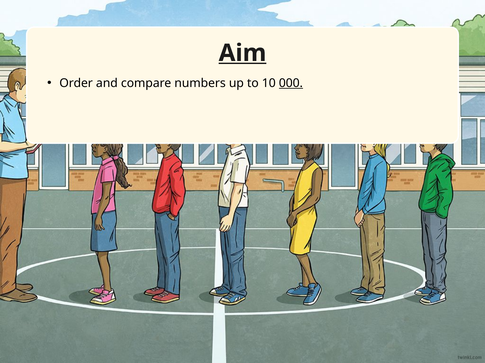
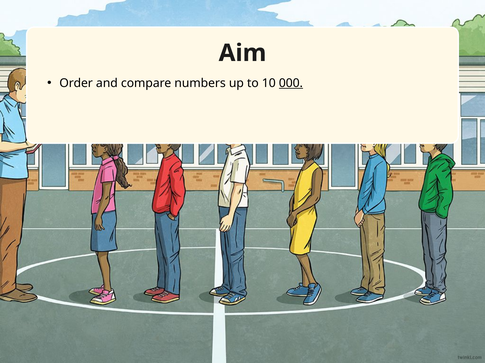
Aim underline: present -> none
